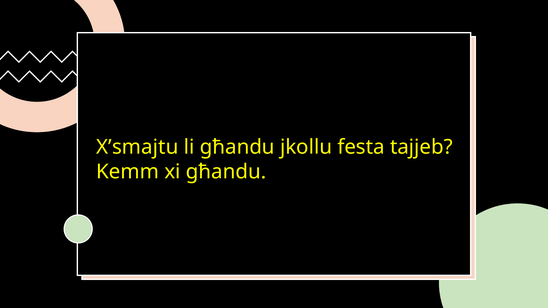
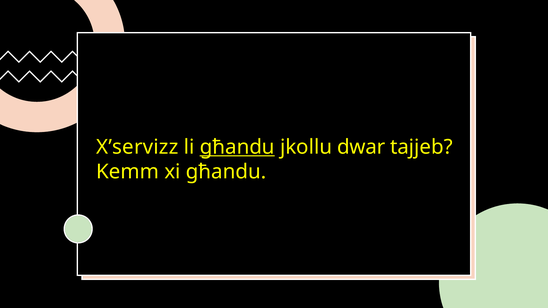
X’smajtu: X’smajtu -> X’servizz
għandu at (237, 147) underline: none -> present
festa: festa -> dwar
